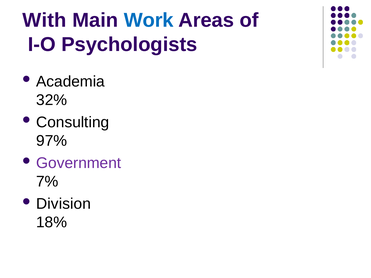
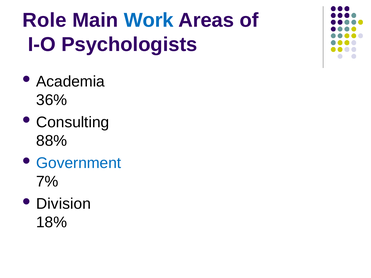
With: With -> Role
32%: 32% -> 36%
97%: 97% -> 88%
Government colour: purple -> blue
